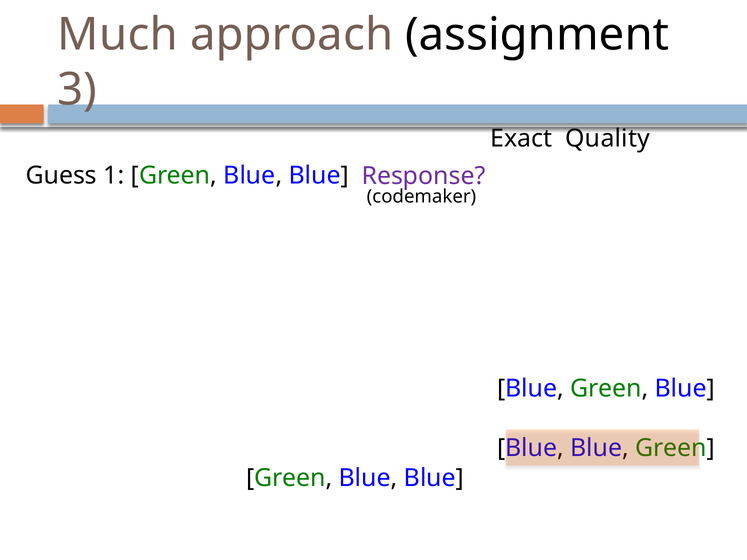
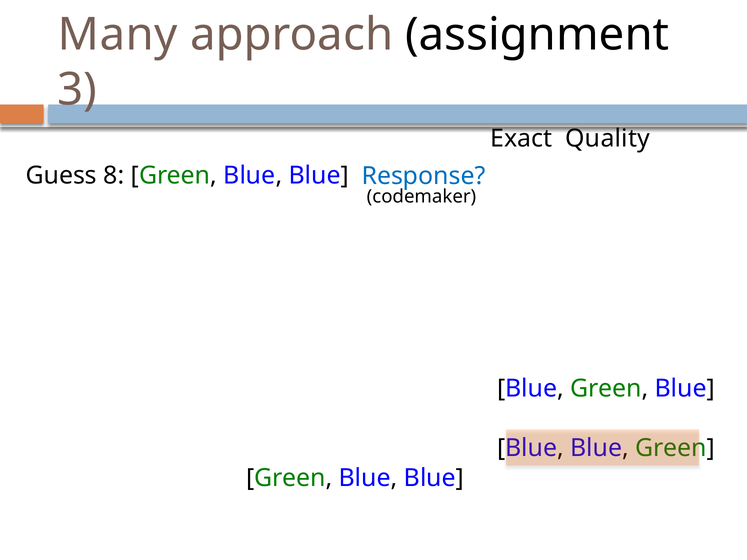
Much: Much -> Many
1: 1 -> 8
Response colour: purple -> blue
